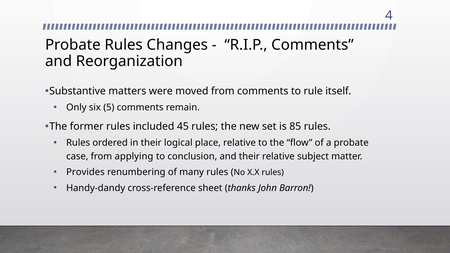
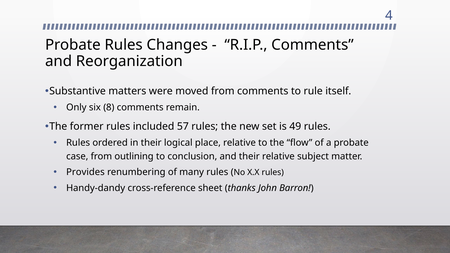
5: 5 -> 8
45: 45 -> 57
85: 85 -> 49
applying: applying -> outlining
